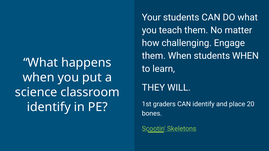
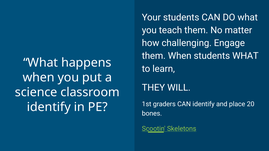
students WHEN: WHEN -> WHAT
